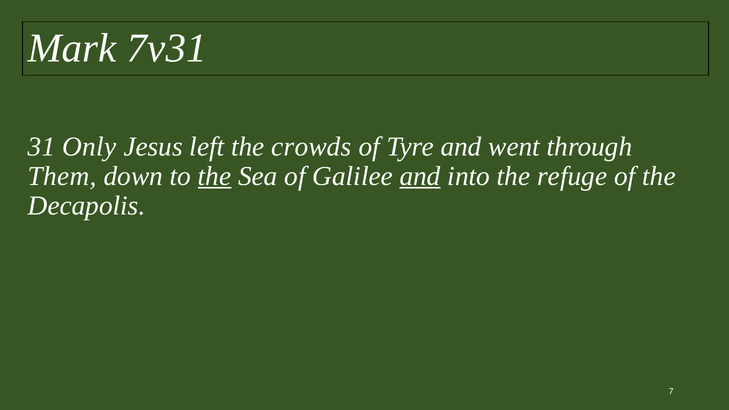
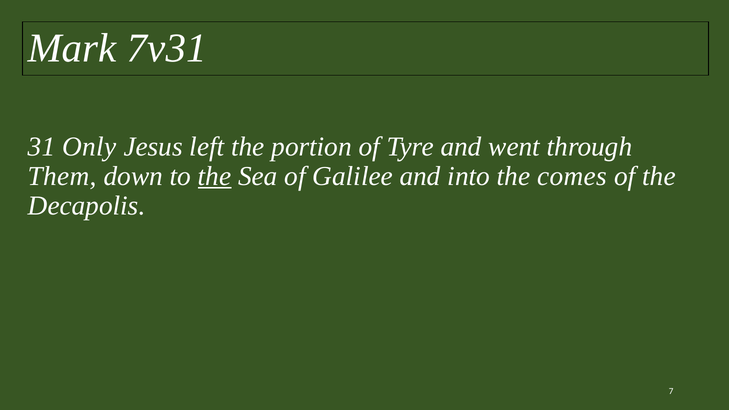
crowds: crowds -> portion
and at (420, 176) underline: present -> none
refuge: refuge -> comes
